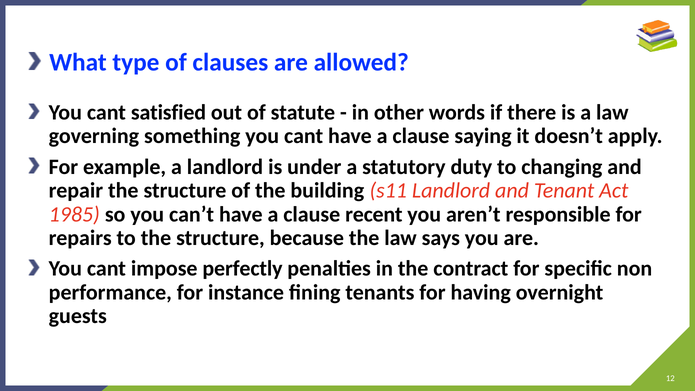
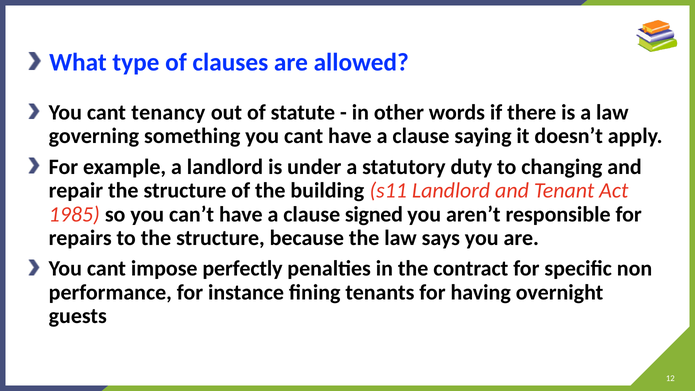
satisfied: satisfied -> tenancy
recent: recent -> signed
